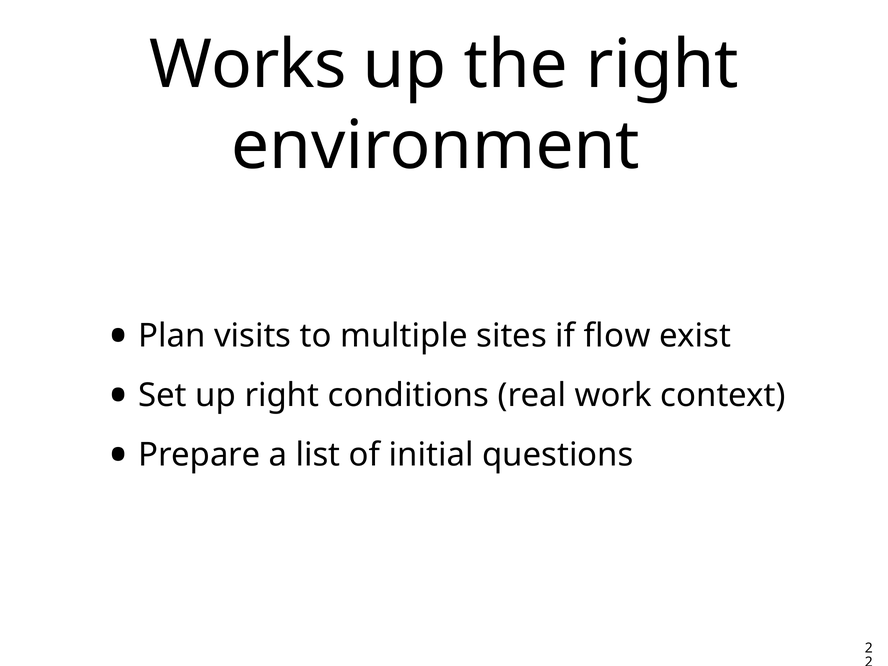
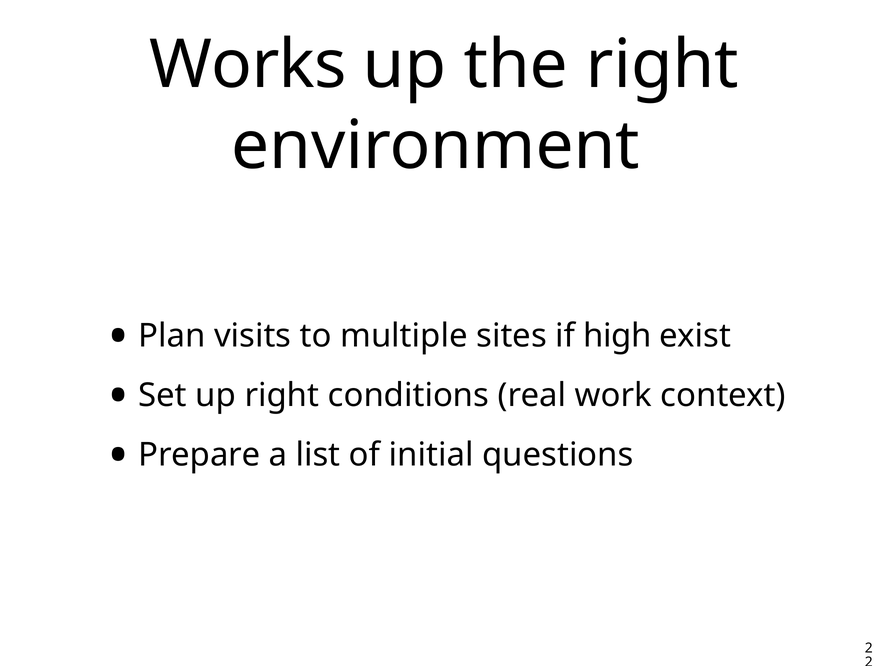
flow: flow -> high
